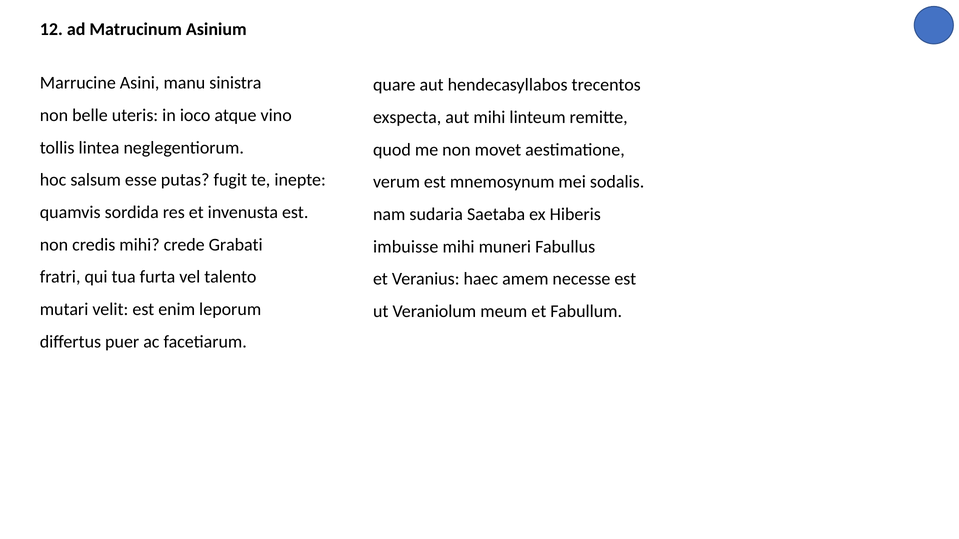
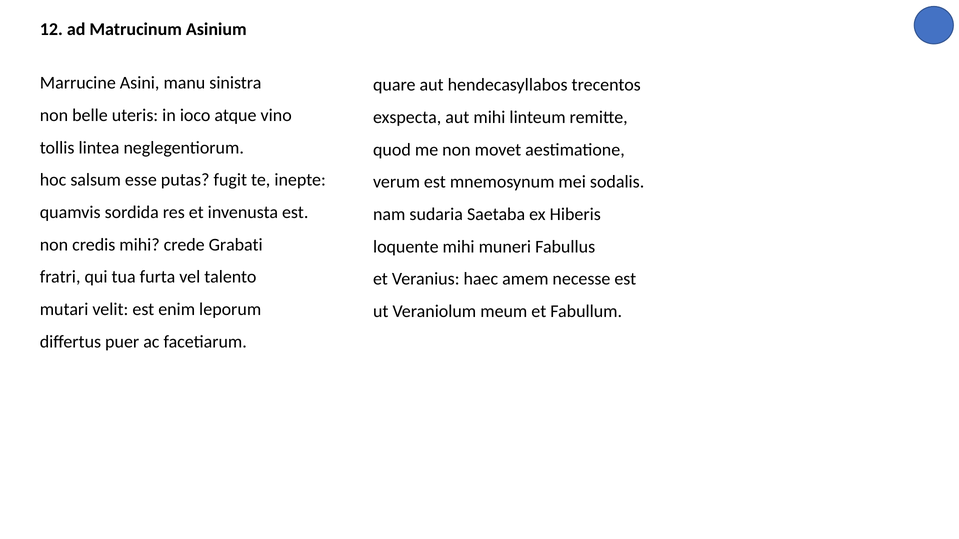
imbuisse: imbuisse -> loquente
